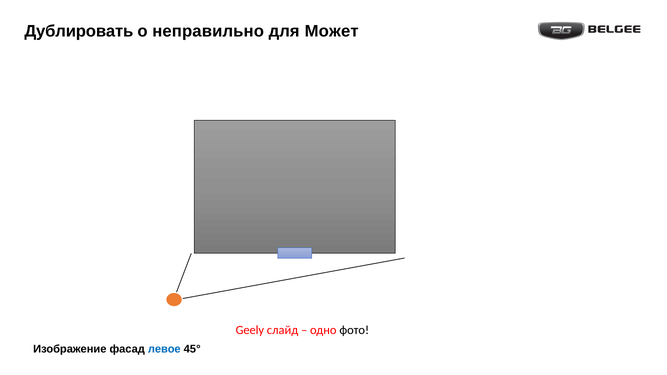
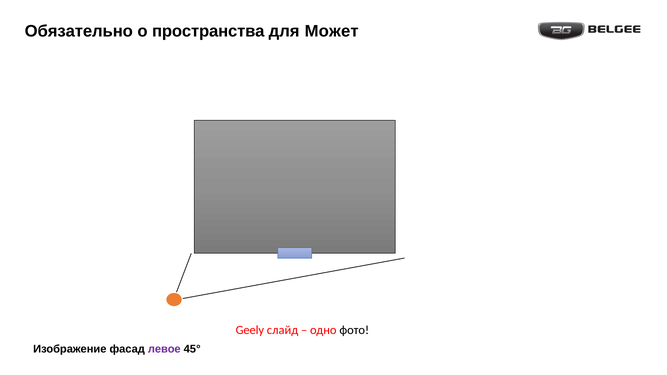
Дублировать: Дублировать -> Обязательно
неправильно: неправильно -> пространства
левое colour: blue -> purple
